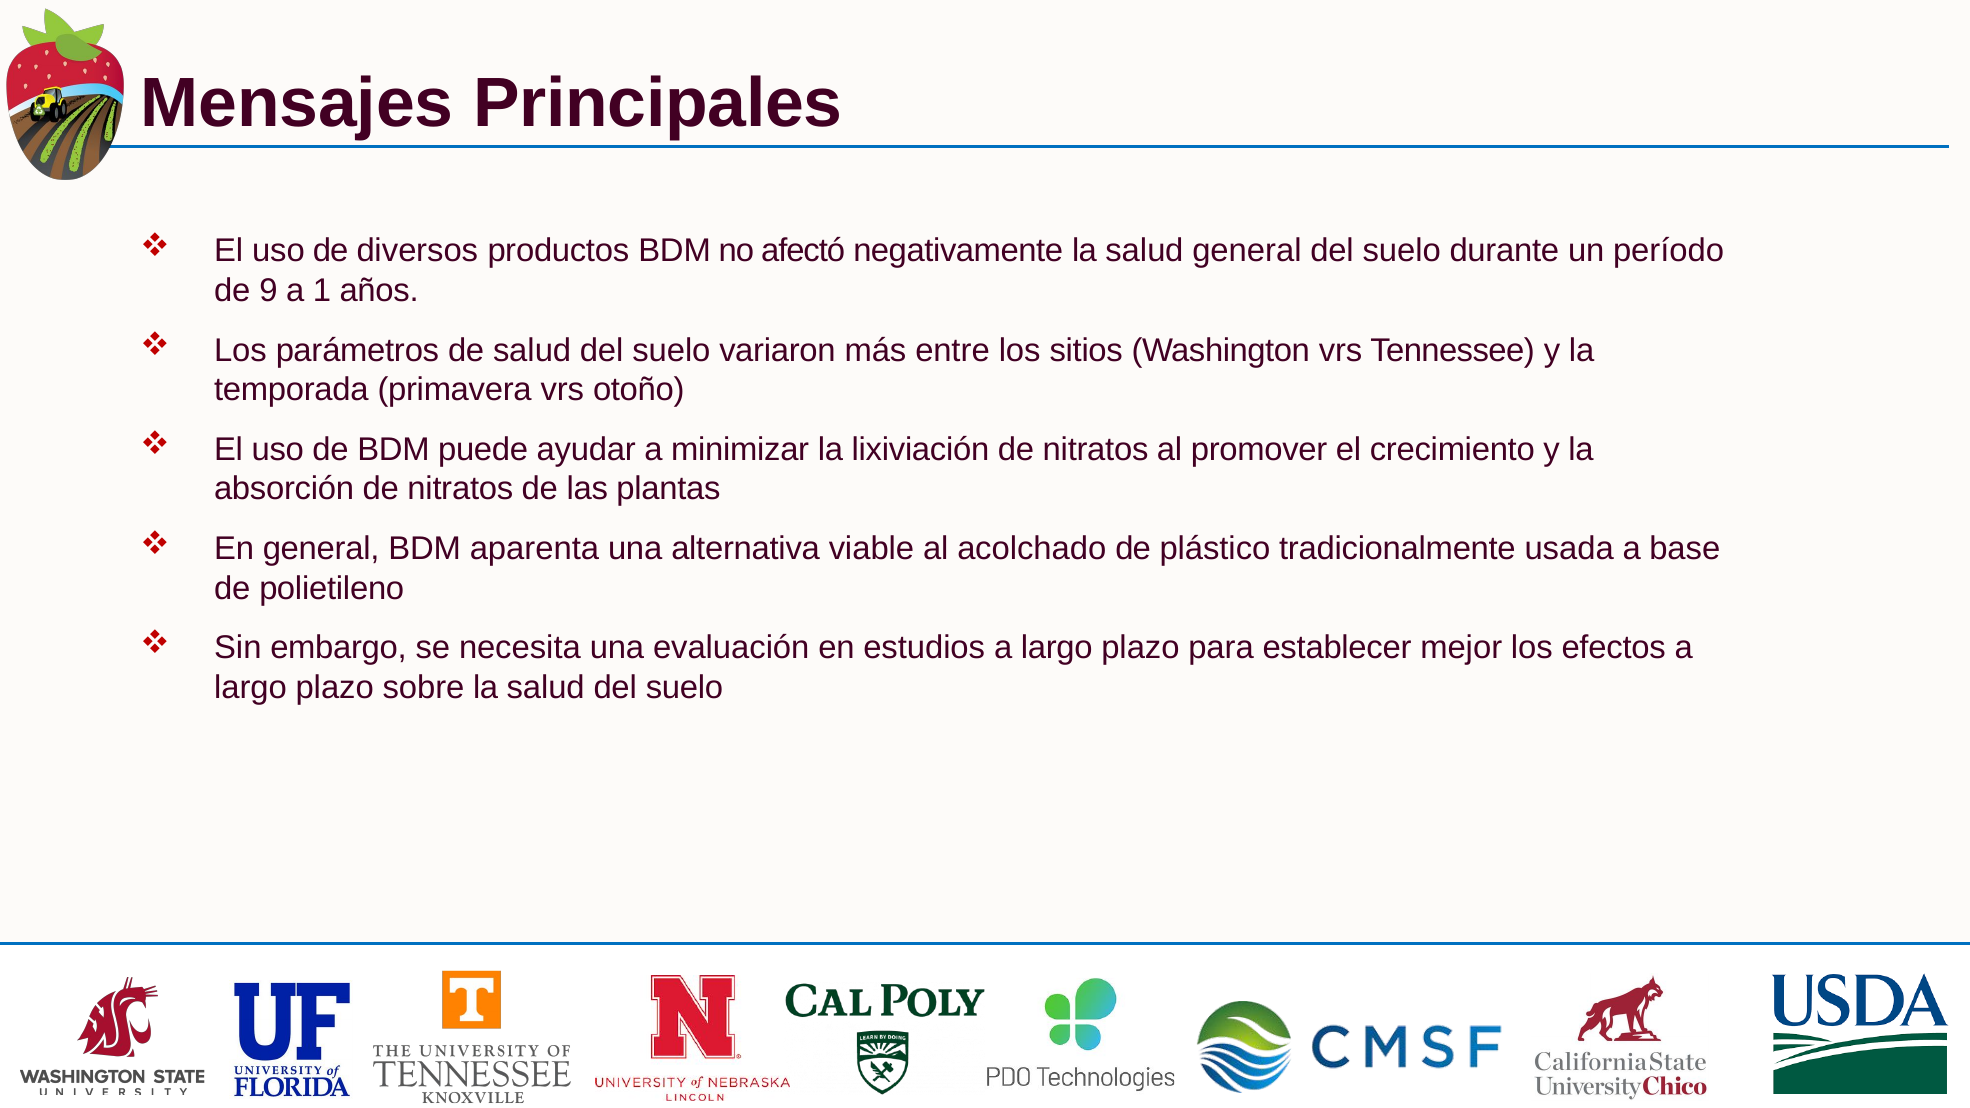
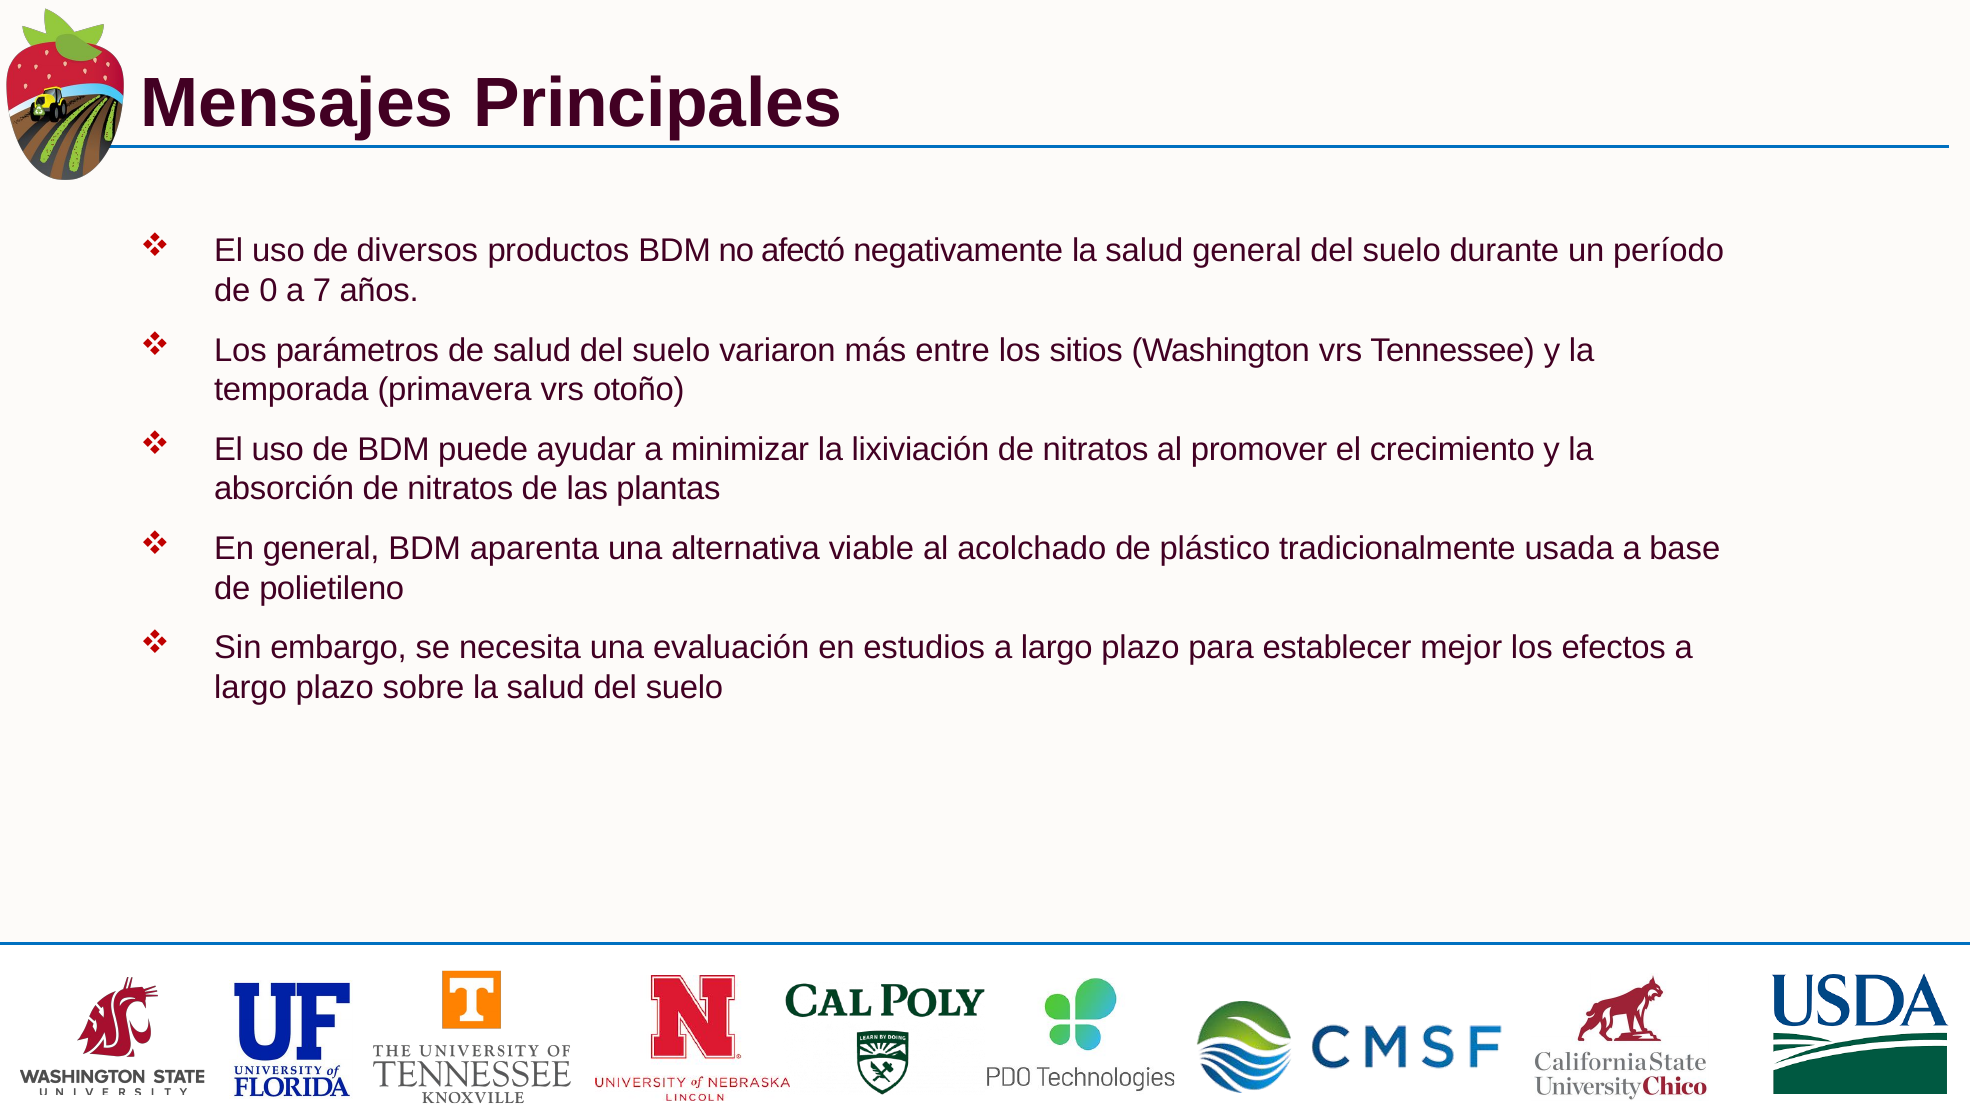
9: 9 -> 0
1: 1 -> 7
